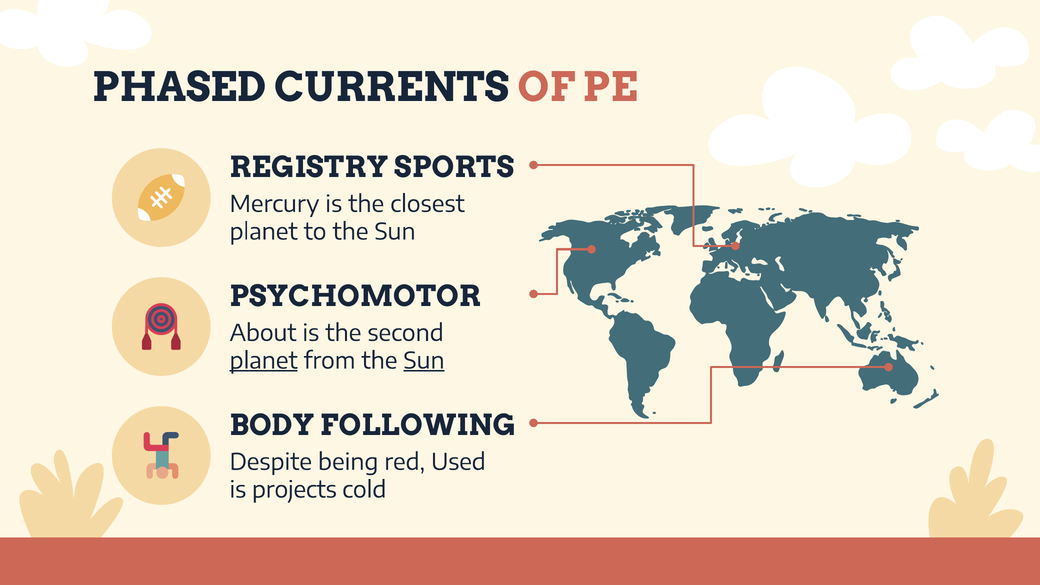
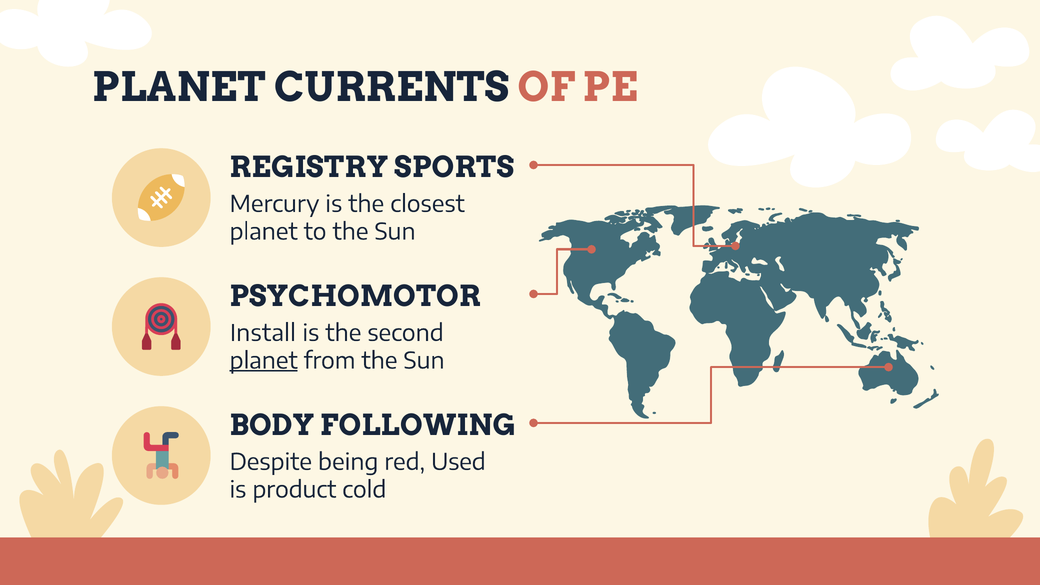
PHASED at (179, 88): PHASED -> PLANET
About: About -> Install
Sun at (424, 361) underline: present -> none
projects: projects -> product
